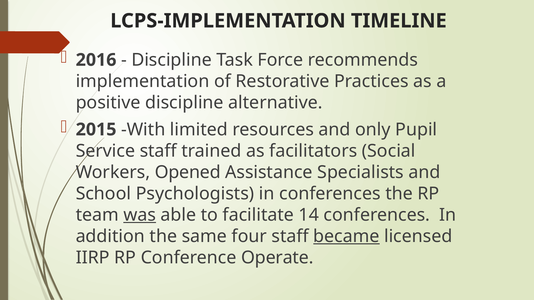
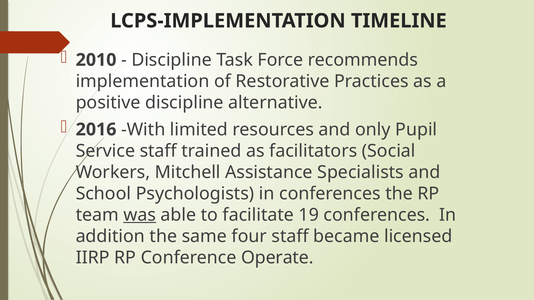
2016: 2016 -> 2010
2015: 2015 -> 2016
Opened: Opened -> Mitchell
14: 14 -> 19
became underline: present -> none
